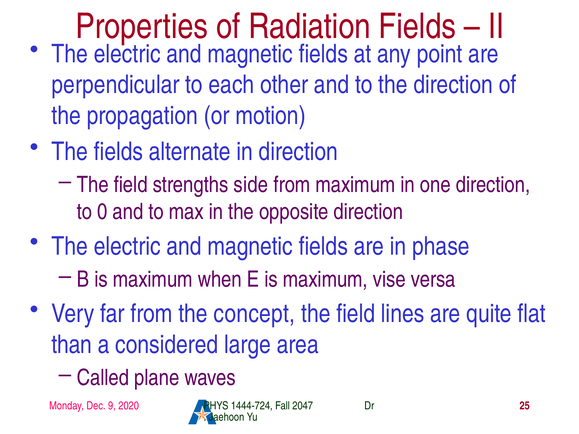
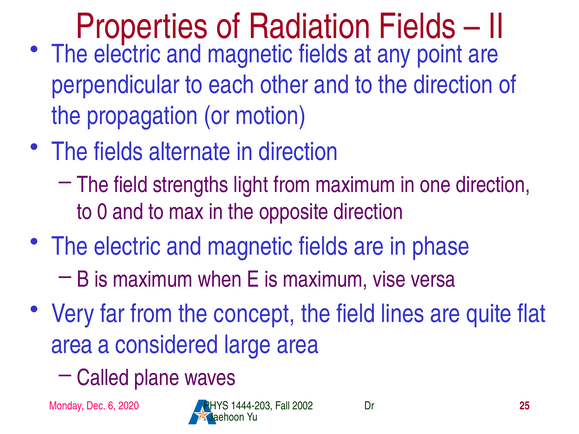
side: side -> light
than at (72, 345): than -> area
9: 9 -> 6
1444-724: 1444-724 -> 1444-203
2047: 2047 -> 2002
